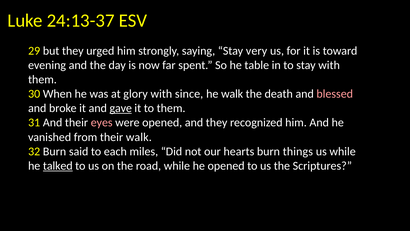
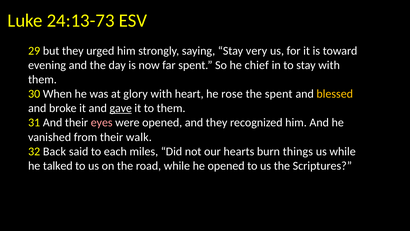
24:13-37: 24:13-37 -> 24:13-73
table: table -> chief
since: since -> heart
he walk: walk -> rose
the death: death -> spent
blessed colour: pink -> yellow
32 Burn: Burn -> Back
talked underline: present -> none
